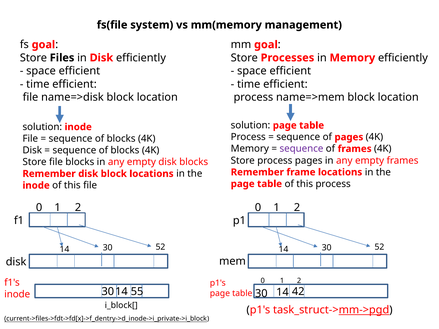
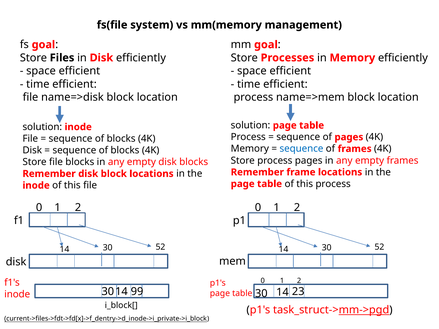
sequence at (301, 149) colour: purple -> blue
55: 55 -> 99
42: 42 -> 23
